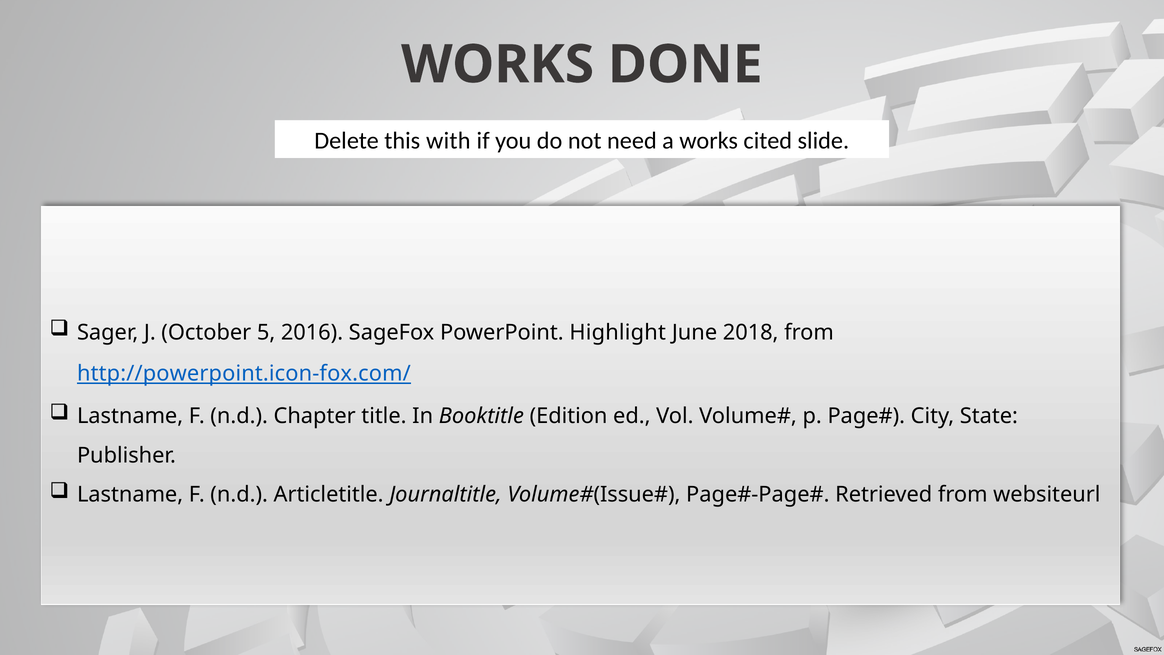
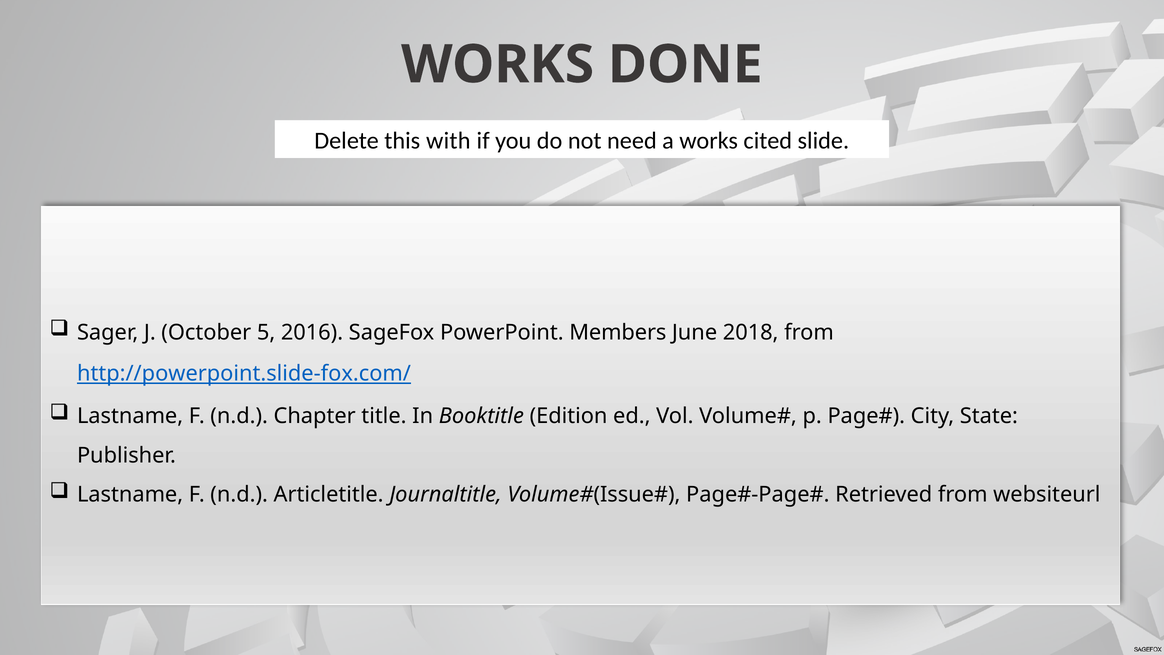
Highlight: Highlight -> Members
http://powerpoint.icon-fox.com/: http://powerpoint.icon-fox.com/ -> http://powerpoint.slide-fox.com/
